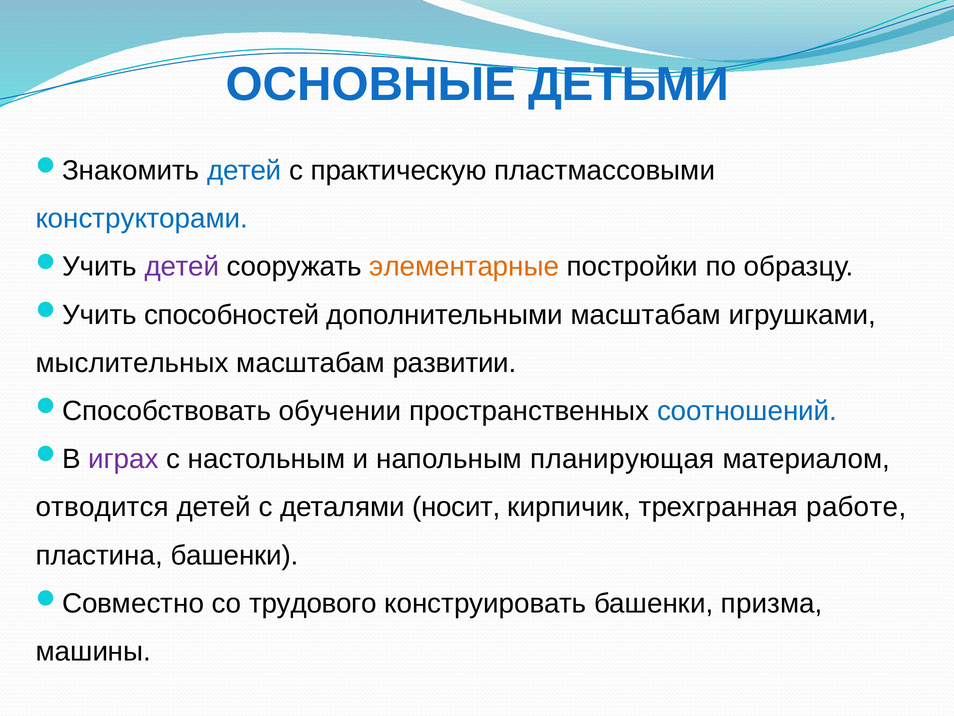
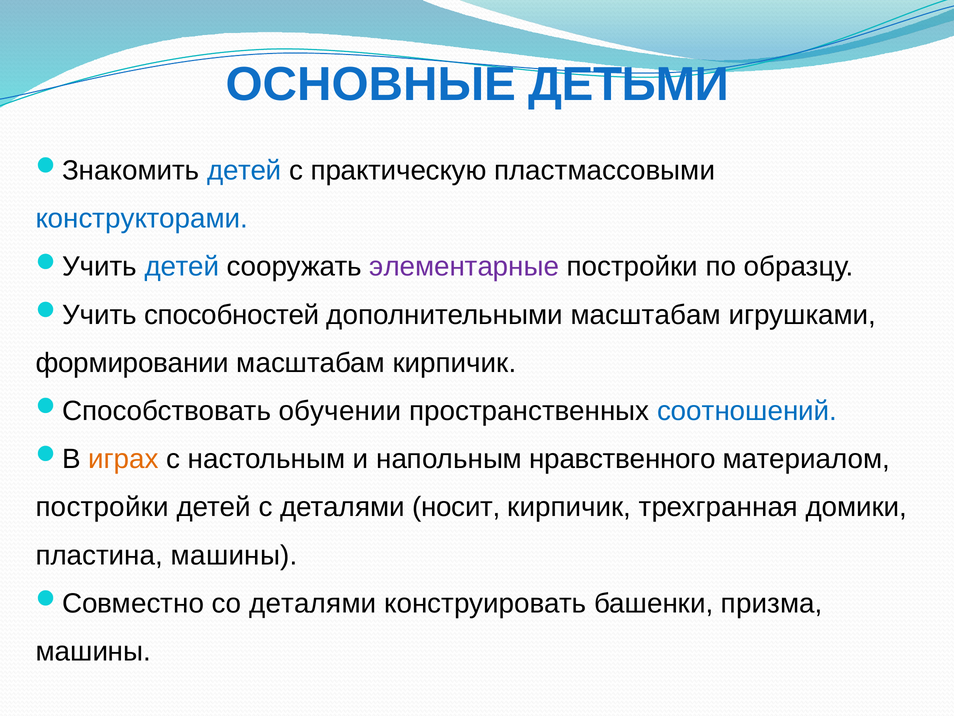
детей at (182, 267) colour: purple -> blue
элементарные colour: orange -> purple
мыслительных: мыслительных -> формировании
масштабам развитии: развитии -> кирпичик
играх colour: purple -> orange
планирующая: планирующая -> нравственного
отводится at (102, 507): отводится -> постройки
работе: работе -> домики
пластина башенки: башенки -> машины
со трудового: трудового -> деталями
